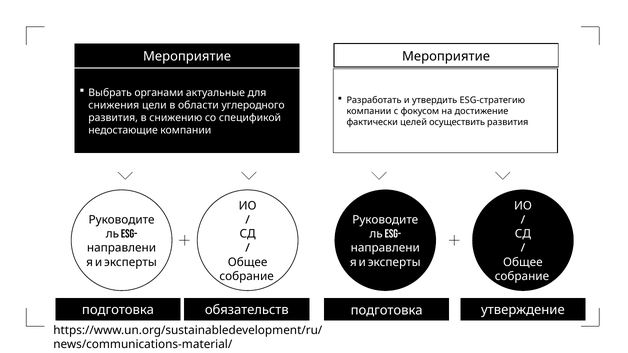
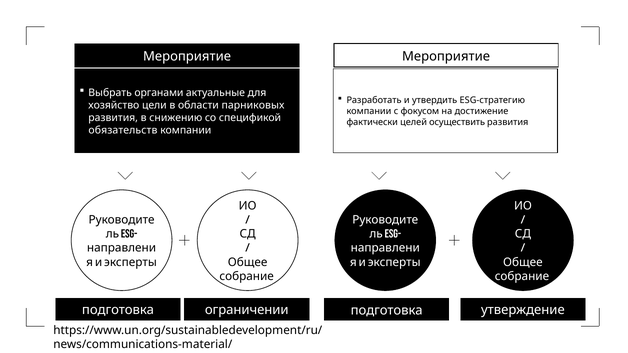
снижения: снижения -> хозяйство
углеродного: углеродного -> парниковых
недостающие: недостающие -> обязательств
обязательств: обязательств -> ограничении
